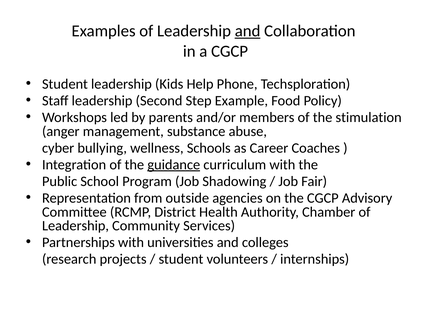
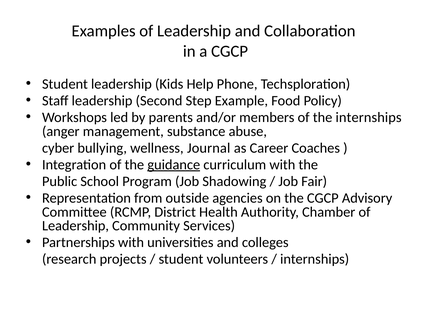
and at (248, 31) underline: present -> none
the stimulation: stimulation -> internships
Schools: Schools -> Journal
